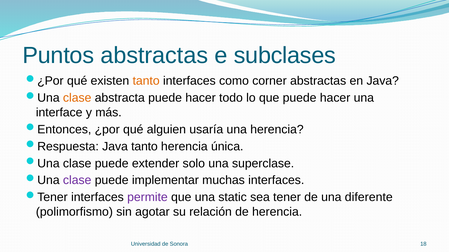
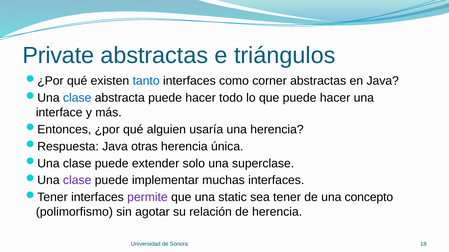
Puntos: Puntos -> Private
subclases: subclases -> triángulos
tanto at (146, 81) colour: orange -> blue
clase at (77, 98) colour: orange -> blue
Java tanto: tanto -> otras
diferente: diferente -> concepto
